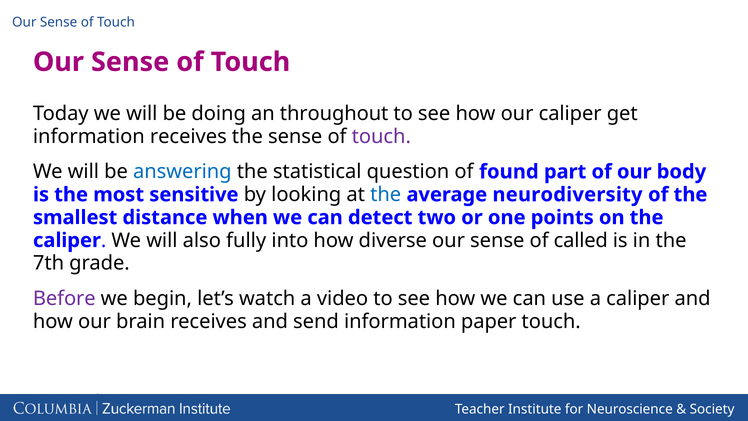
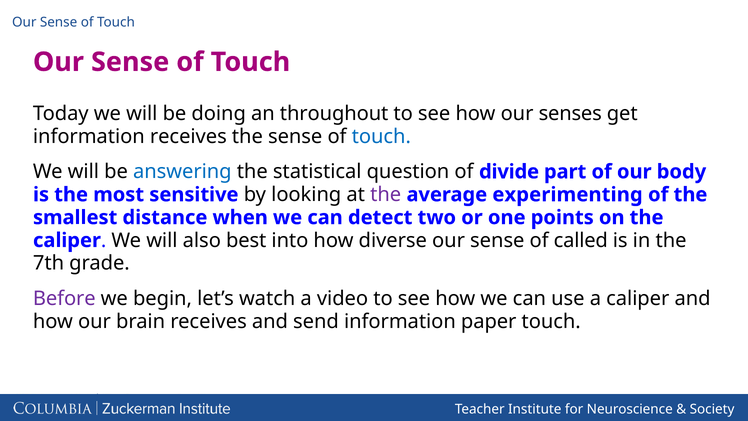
our caliper: caliper -> senses
touch at (381, 136) colour: purple -> blue
found: found -> divide
the at (386, 195) colour: blue -> purple
neurodiversity: neurodiversity -> experimenting
fully: fully -> best
